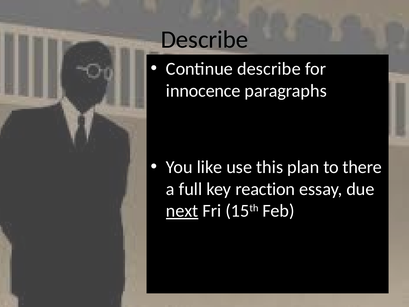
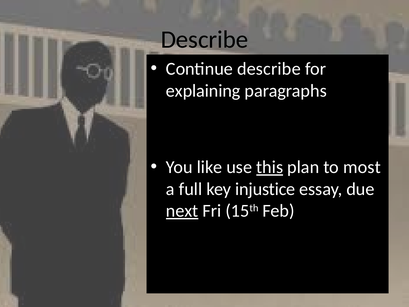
innocence: innocence -> explaining
this underline: none -> present
there: there -> most
reaction: reaction -> injustice
